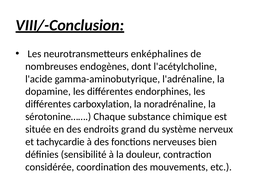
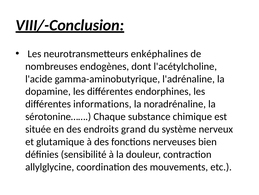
carboxylation: carboxylation -> informations
tachycardie: tachycardie -> glutamique
considérée: considérée -> allylglycine
